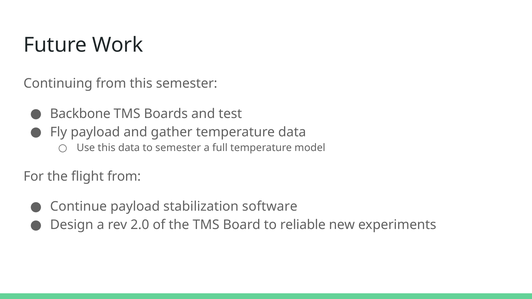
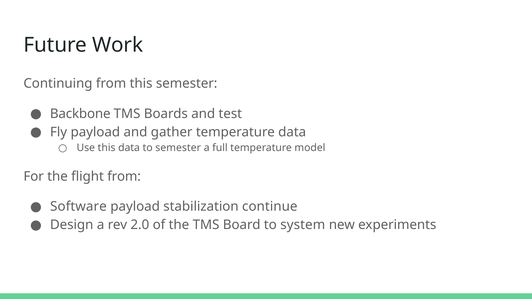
Continue: Continue -> Software
software: software -> continue
reliable: reliable -> system
